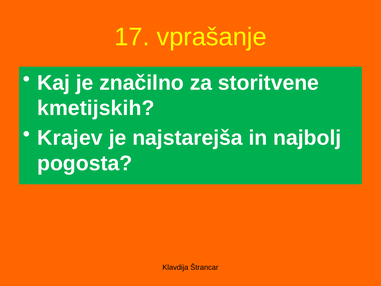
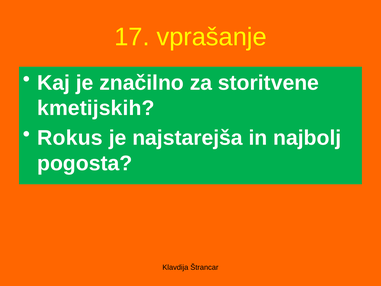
Krajev: Krajev -> Rokus
